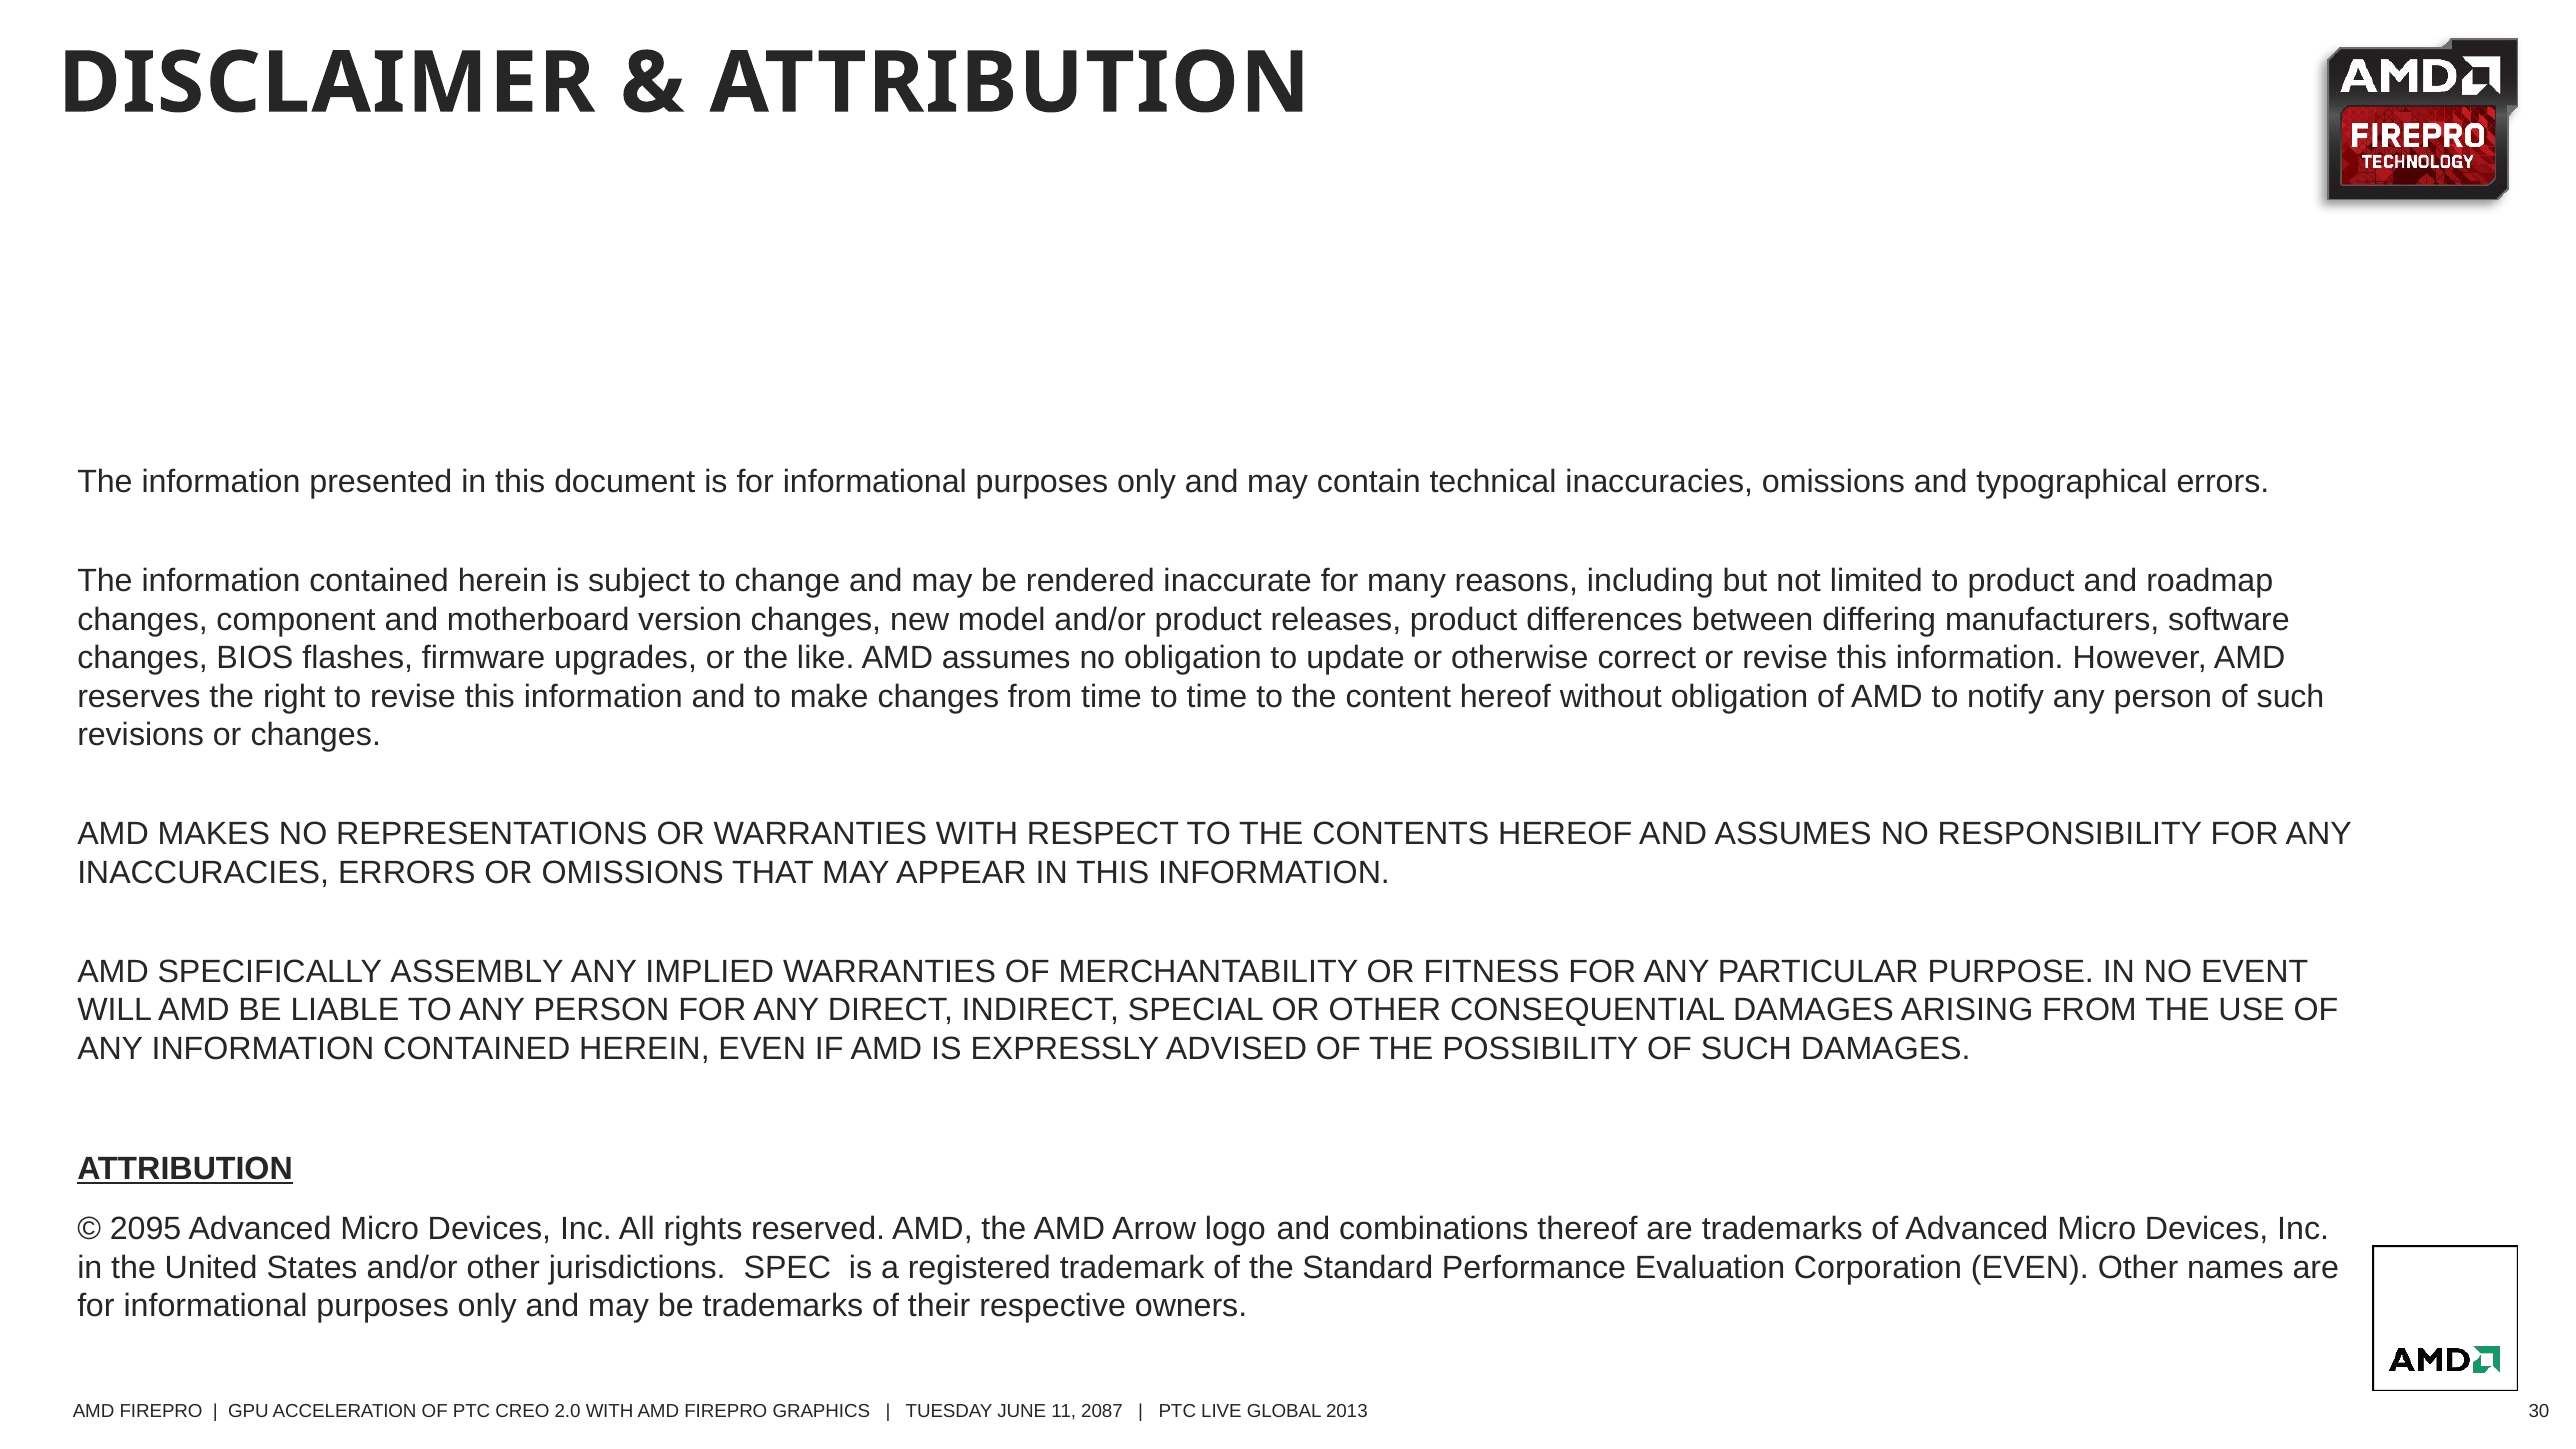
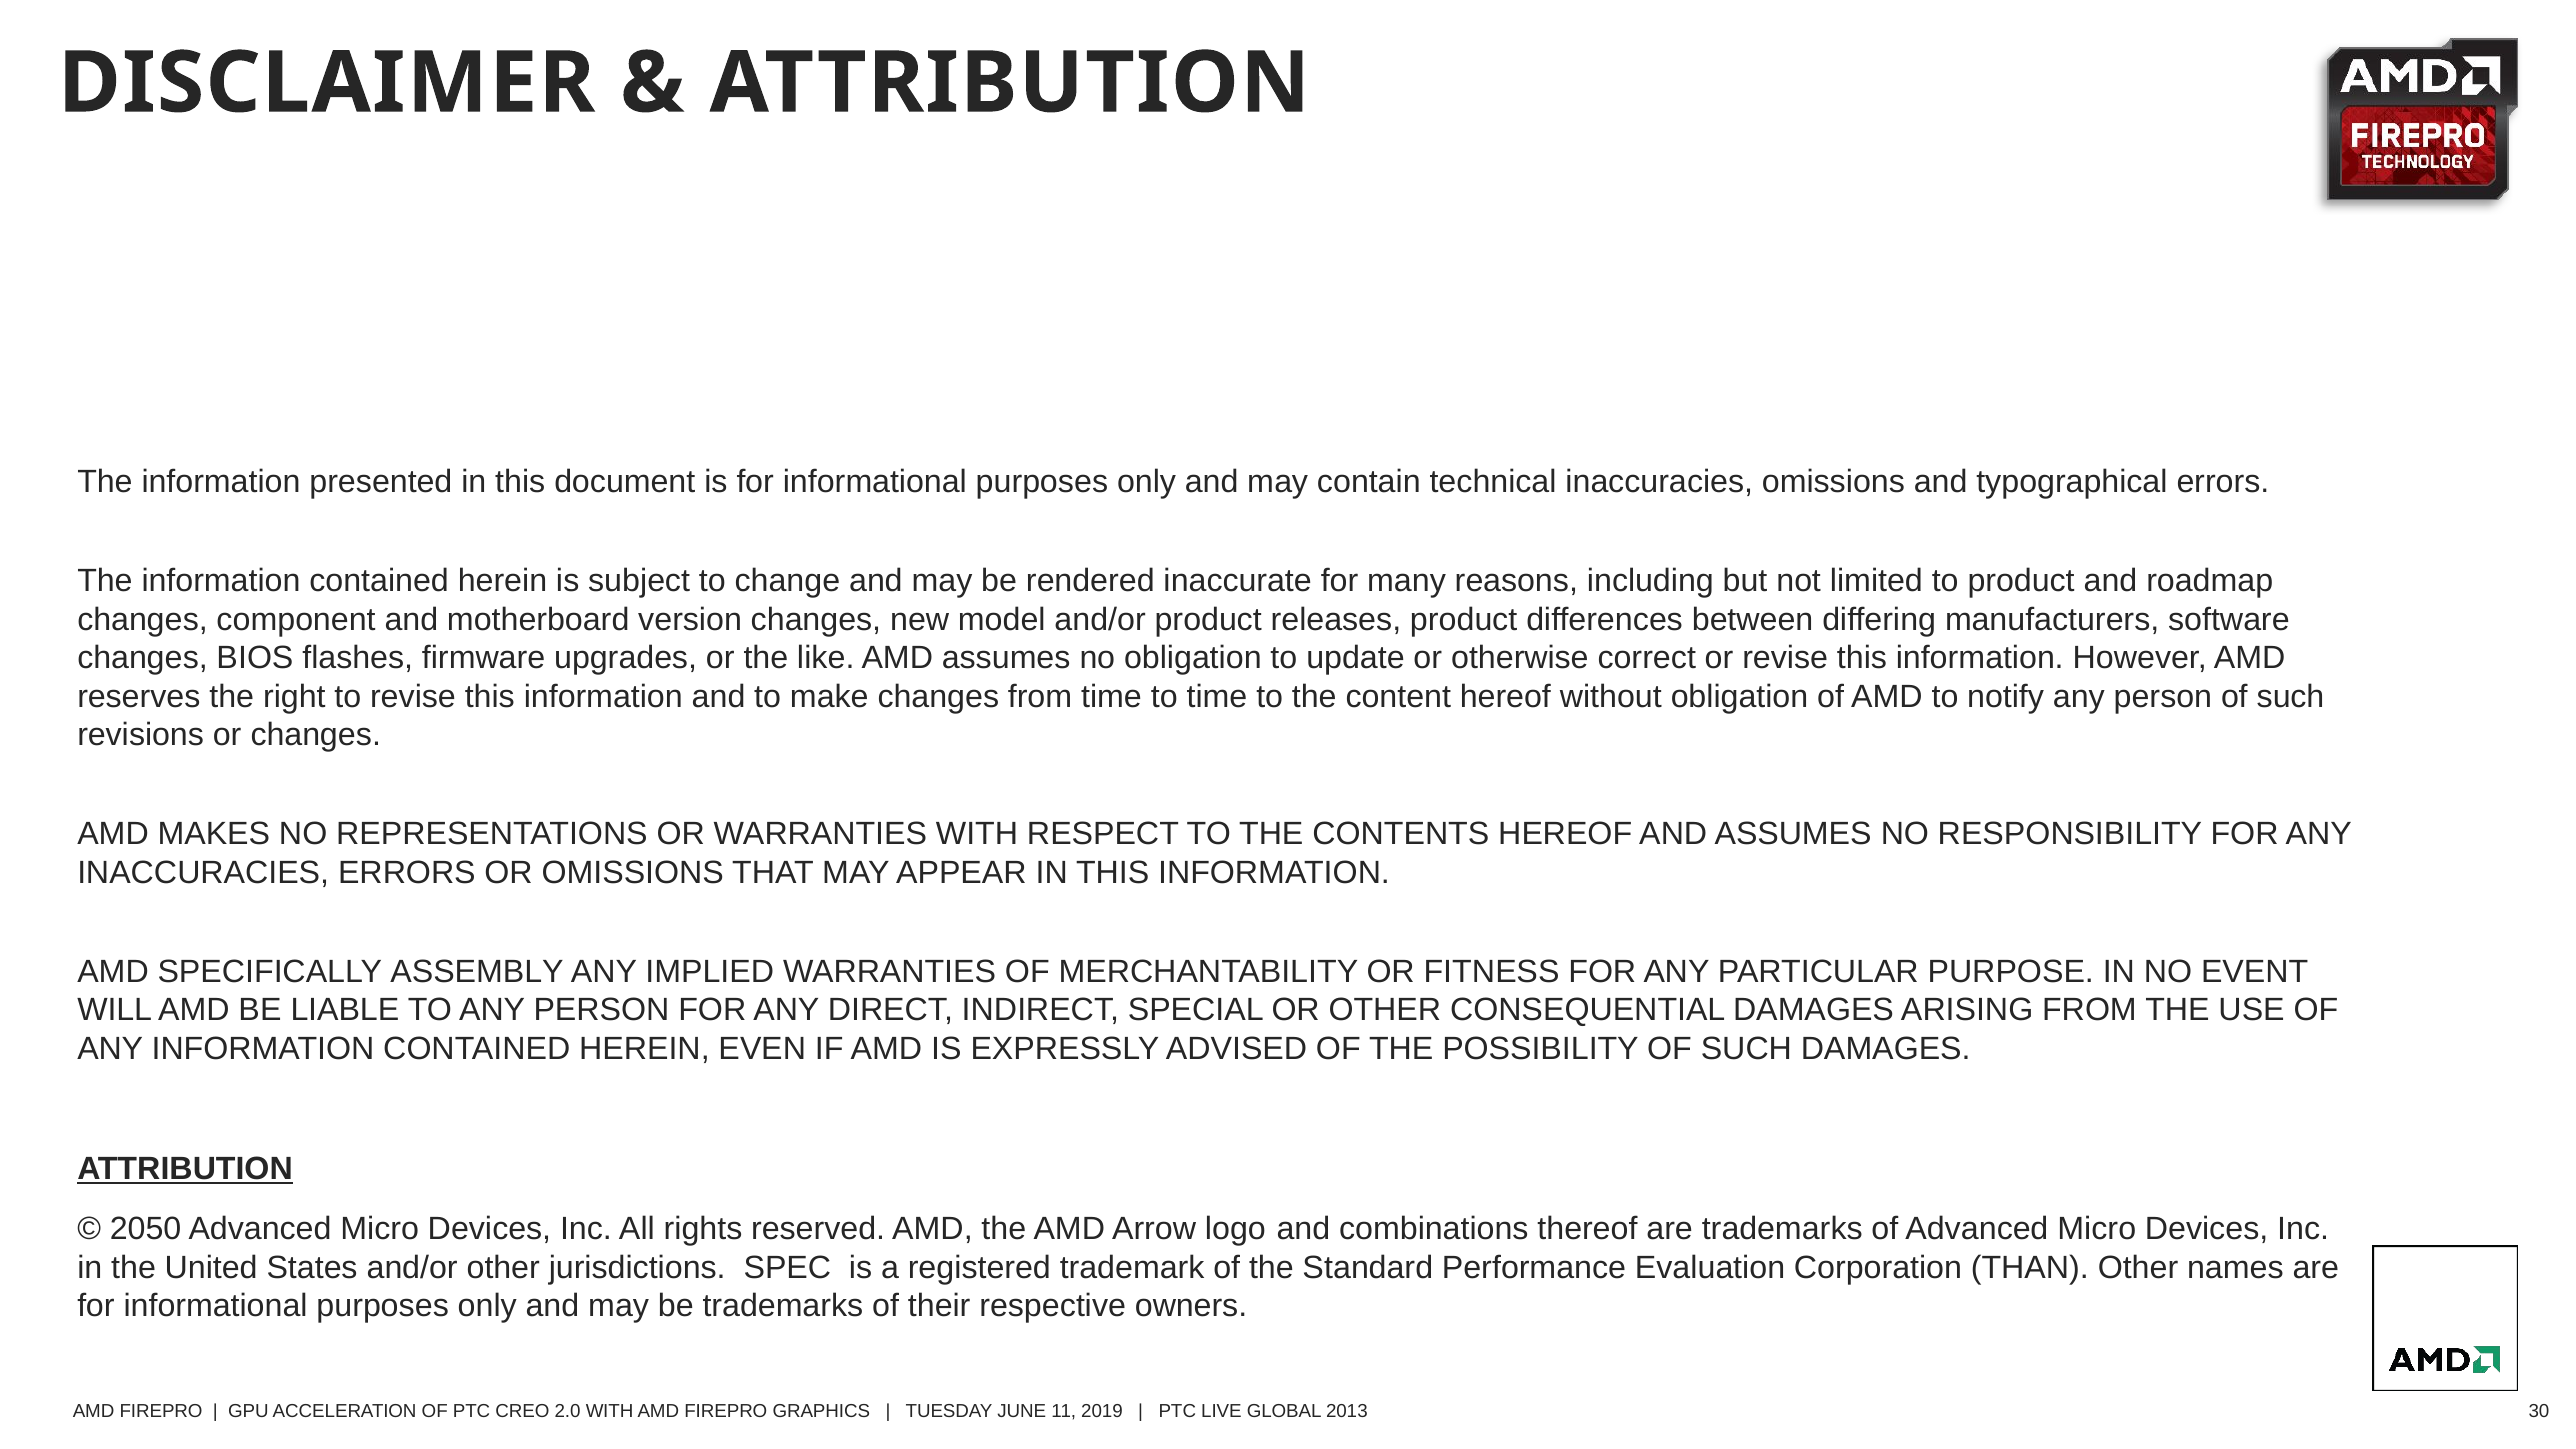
2095: 2095 -> 2050
Corporation EVEN: EVEN -> THAN
2087: 2087 -> 2019
